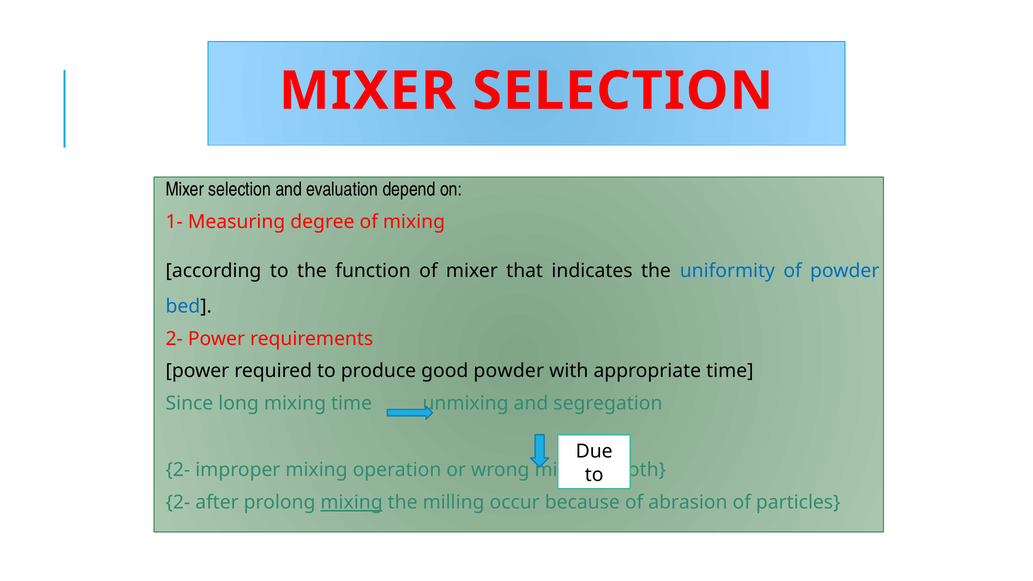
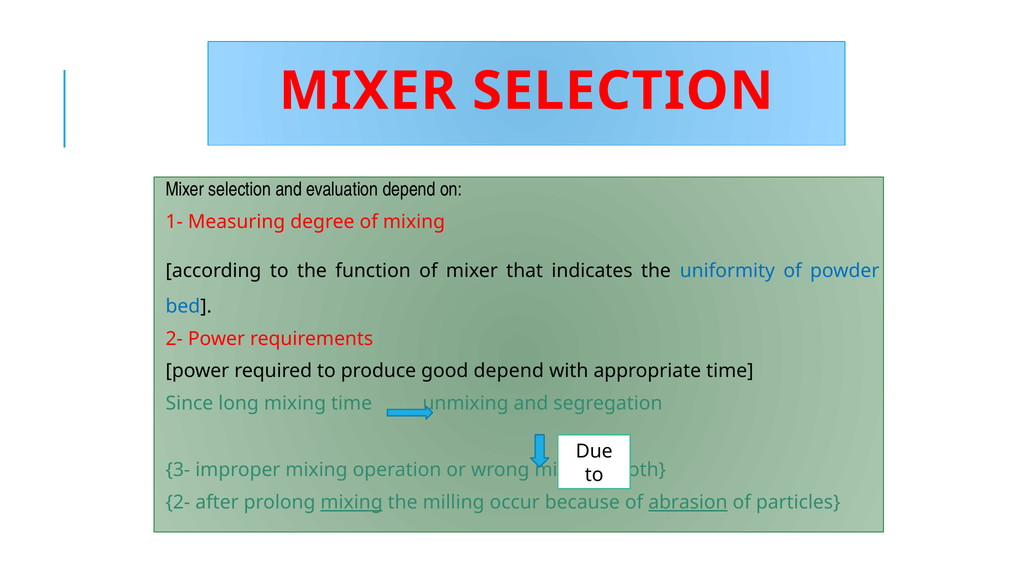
good powder: powder -> depend
2- at (178, 470): 2- -> 3-
abrasion underline: none -> present
